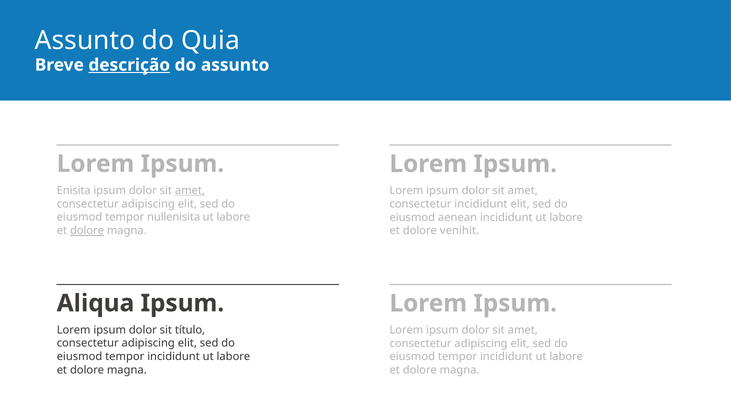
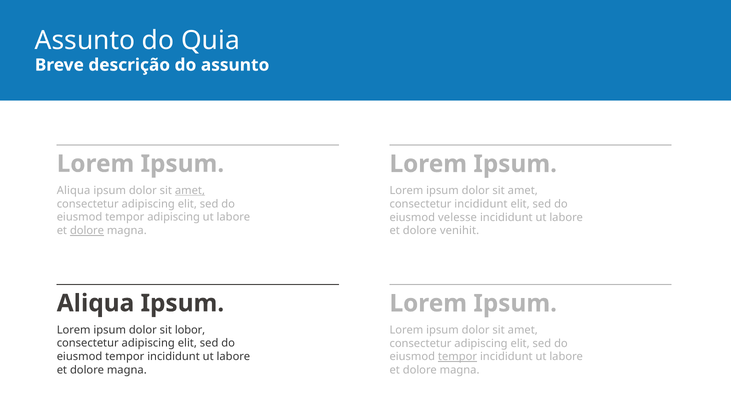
descrição underline: present -> none
Enisita at (74, 191): Enisita -> Aliqua
tempor nullenisita: nullenisita -> adipiscing
aenean: aenean -> velesse
título: título -> lobor
tempor at (458, 357) underline: none -> present
